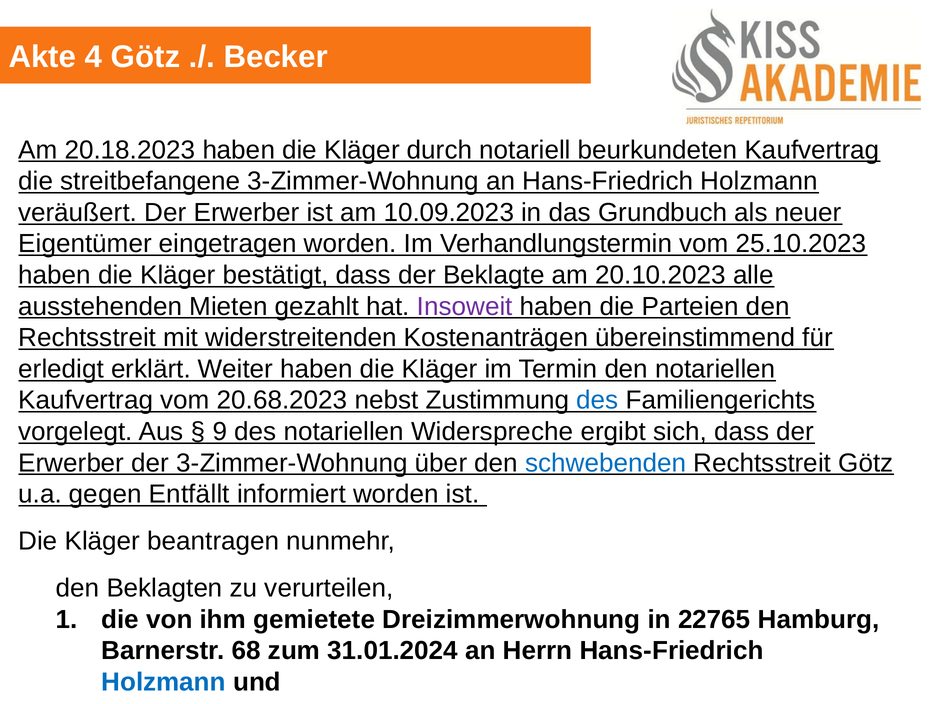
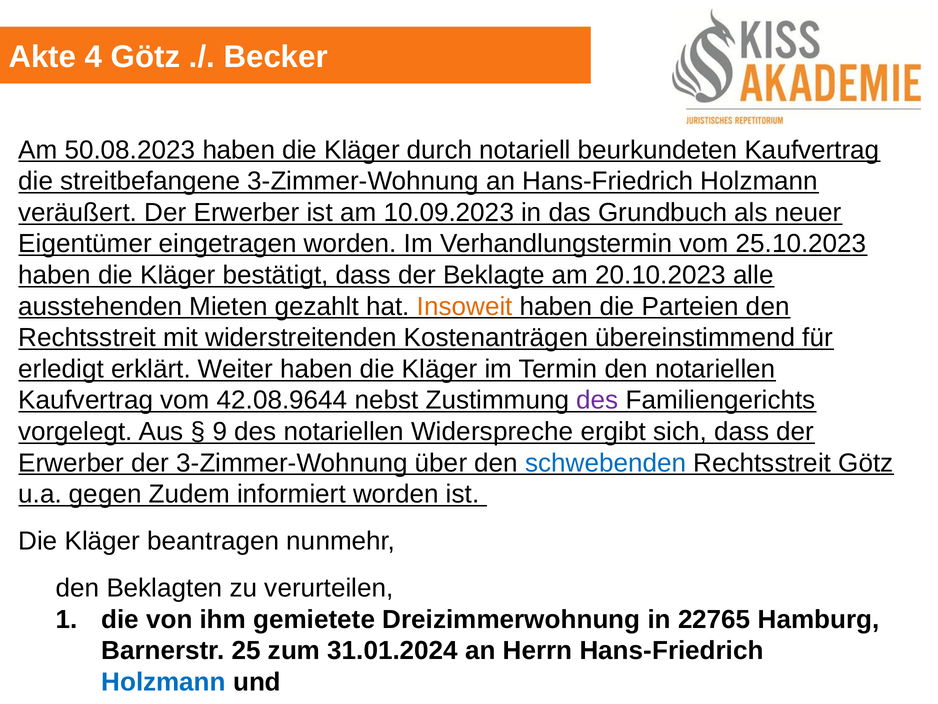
20.18.2023: 20.18.2023 -> 50.08.2023
Insoweit colour: purple -> orange
20.68.2023: 20.68.2023 -> 42.08.9644
des at (597, 400) colour: blue -> purple
Entfällt: Entfällt -> Zudem
68: 68 -> 25
